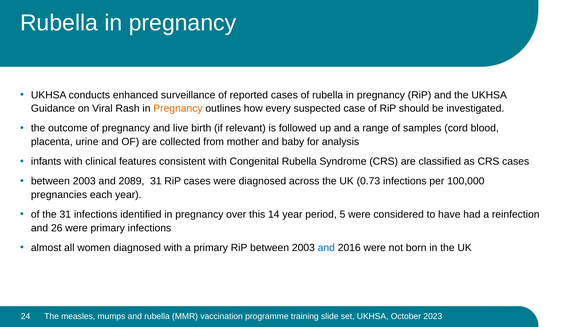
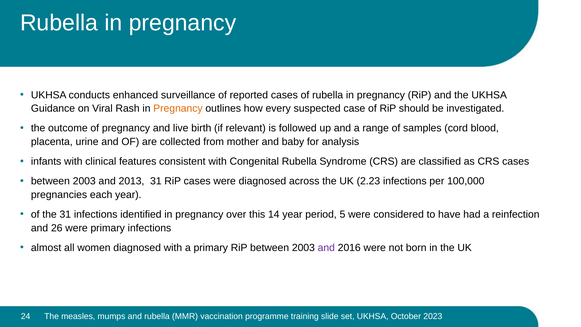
2089: 2089 -> 2013
0.73: 0.73 -> 2.23
and at (326, 248) colour: blue -> purple
